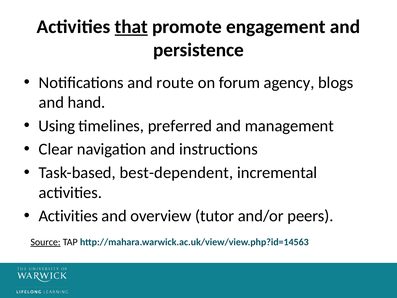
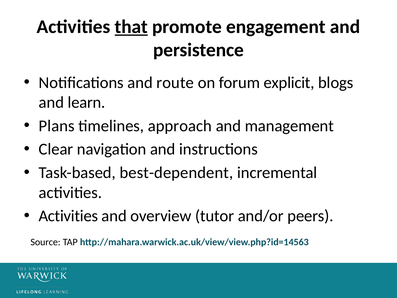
agency: agency -> explicit
hand: hand -> learn
Using: Using -> Plans
preferred: preferred -> approach
Source underline: present -> none
